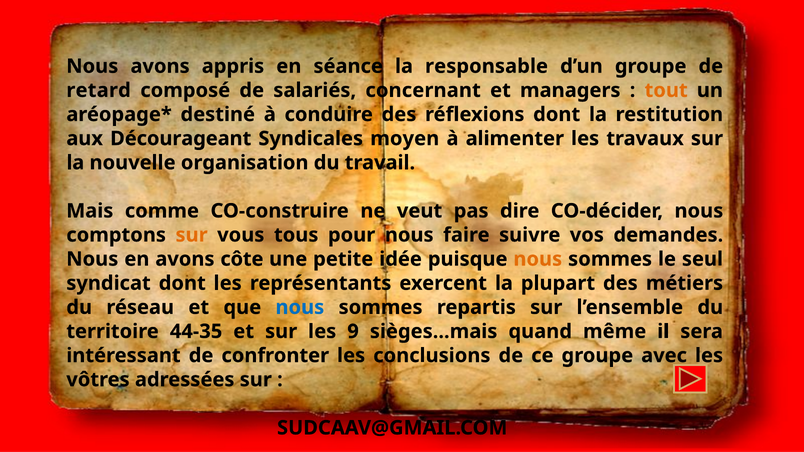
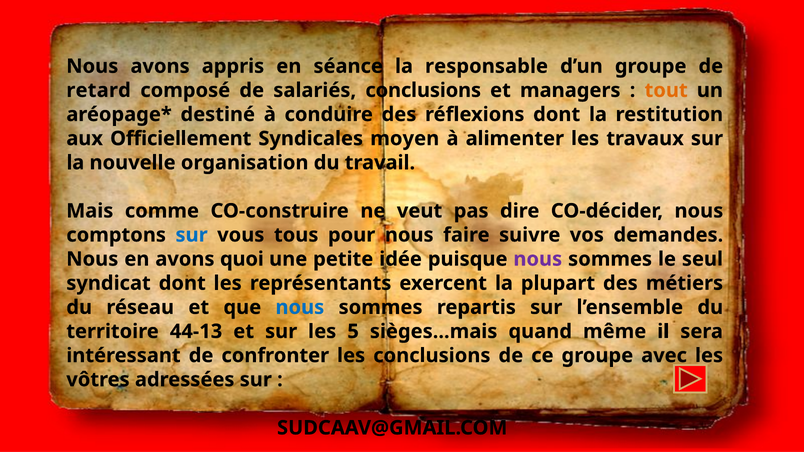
salariés concernant: concernant -> conclusions
Décourageant: Décourageant -> Officiellement
sur at (192, 235) colour: orange -> blue
côte: côte -> quoi
nous at (538, 259) colour: orange -> purple
44-35: 44-35 -> 44-13
9: 9 -> 5
